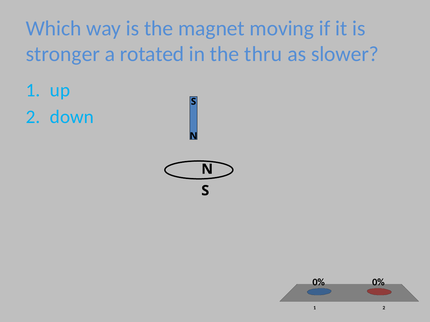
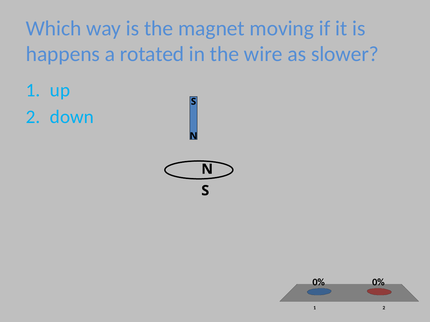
stronger: stronger -> happens
thru: thru -> wire
